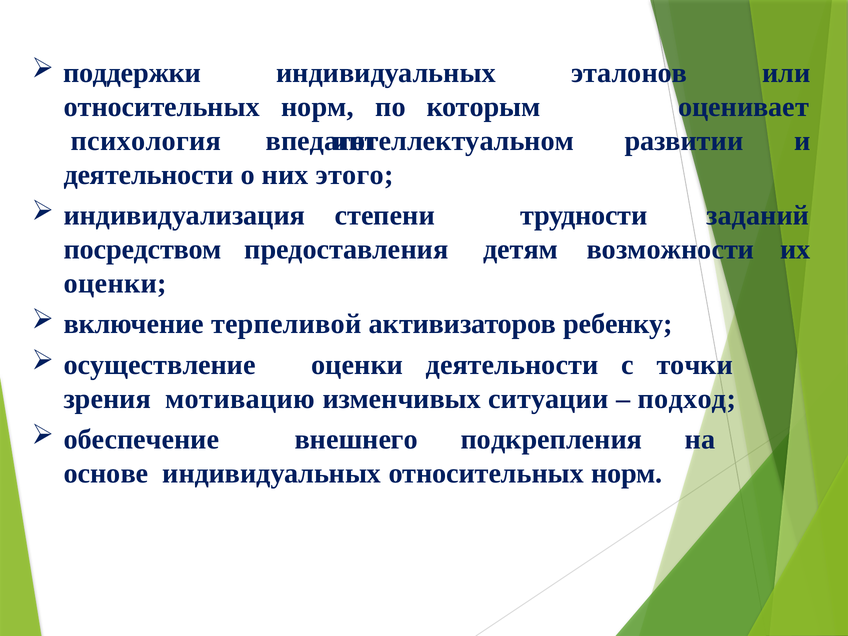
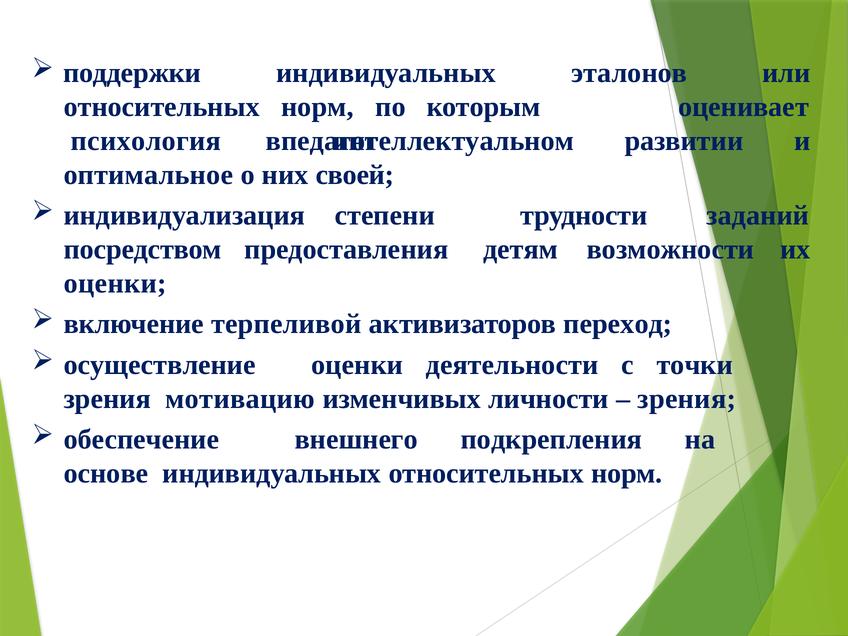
деятельности at (149, 175): деятельности -> оптимальное
этого: этого -> своей
ребенку: ребенку -> переход
ситуации: ситуации -> личности
подход at (687, 399): подход -> зрения
